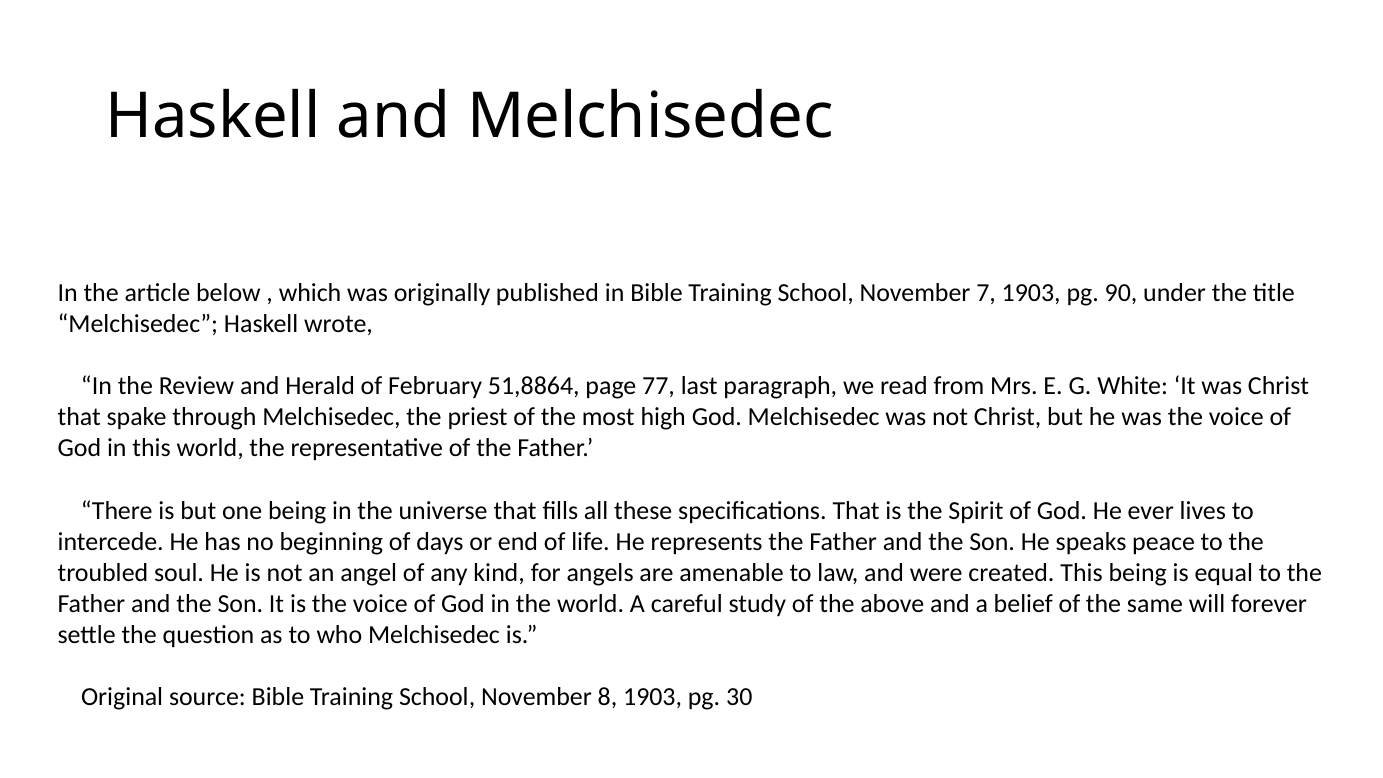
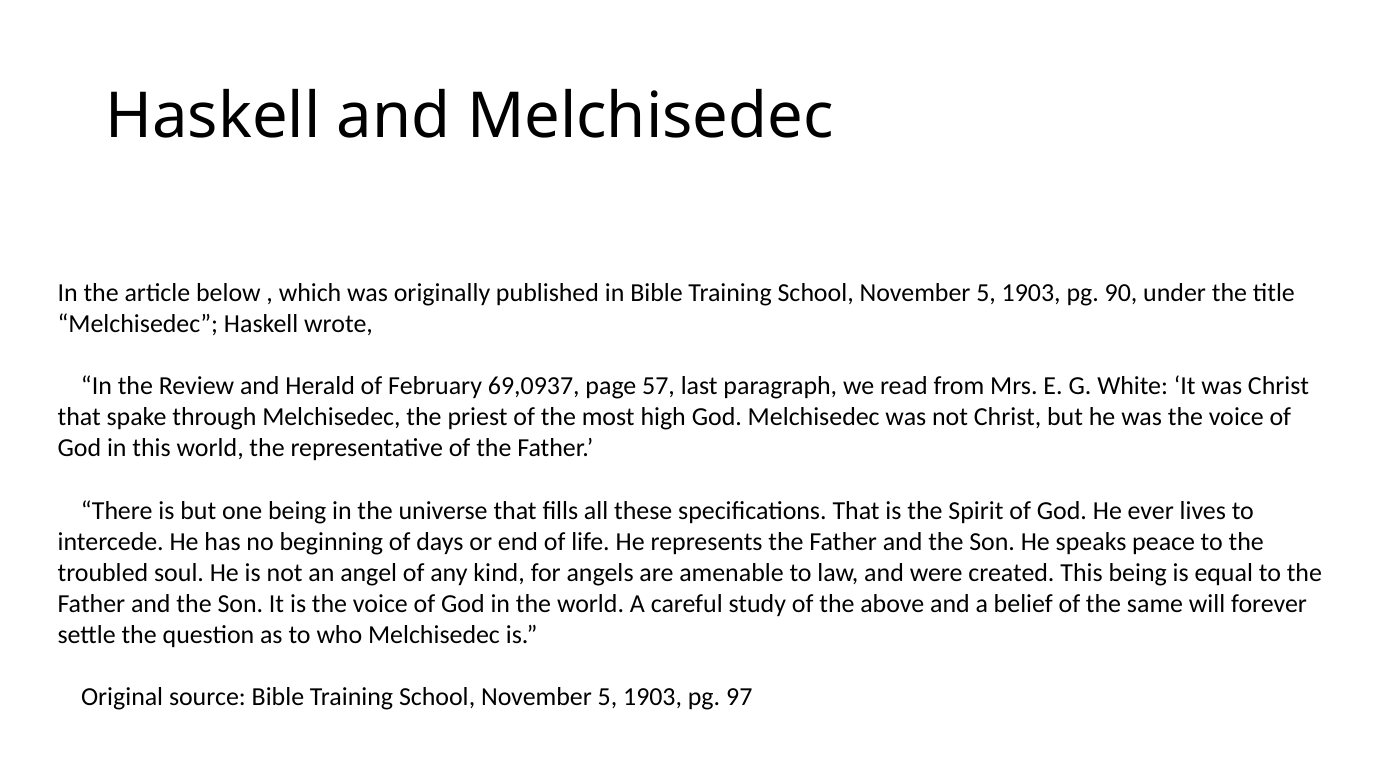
7 at (986, 293): 7 -> 5
51,8864: 51,8864 -> 69,0937
77: 77 -> 57
8 at (608, 697): 8 -> 5
30: 30 -> 97
